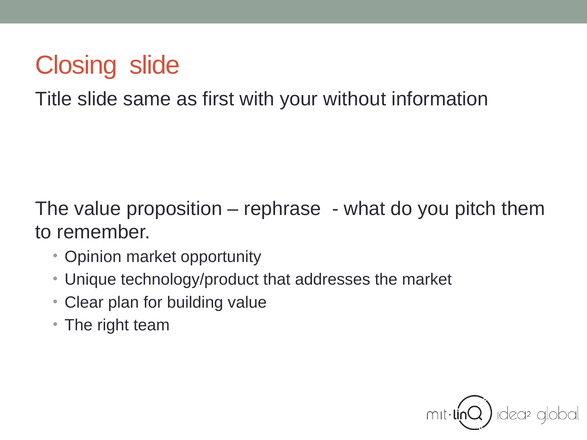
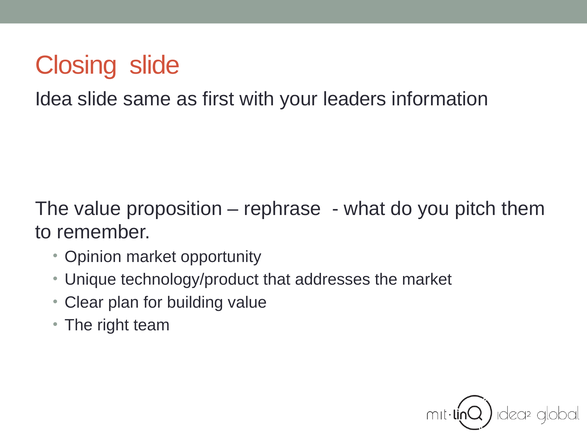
Title: Title -> Idea
without: without -> leaders
